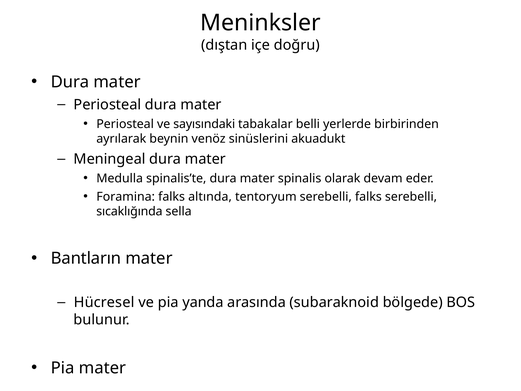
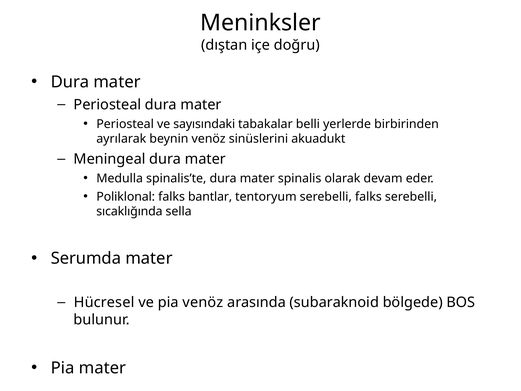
Foramina: Foramina -> Poliklonal
altında: altında -> bantlar
Bantların: Bantların -> Serumda
pia yanda: yanda -> venöz
